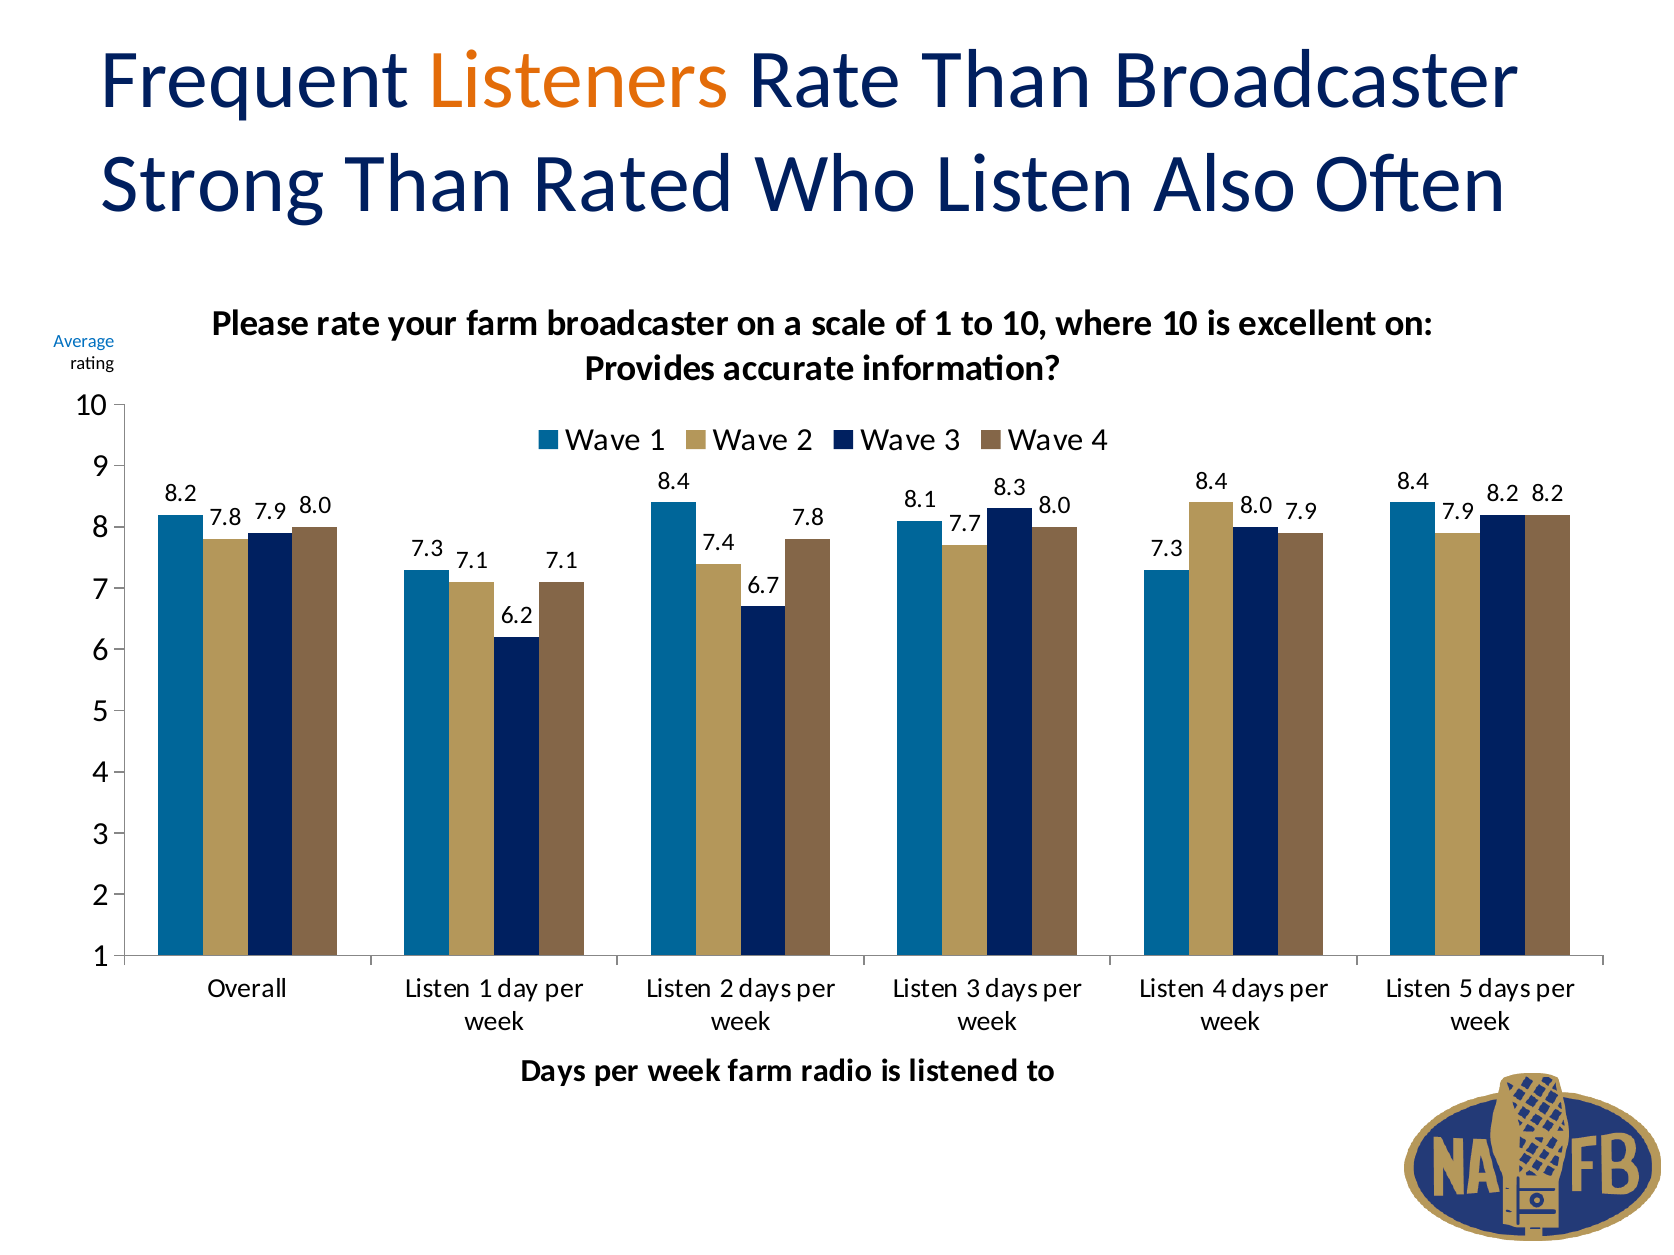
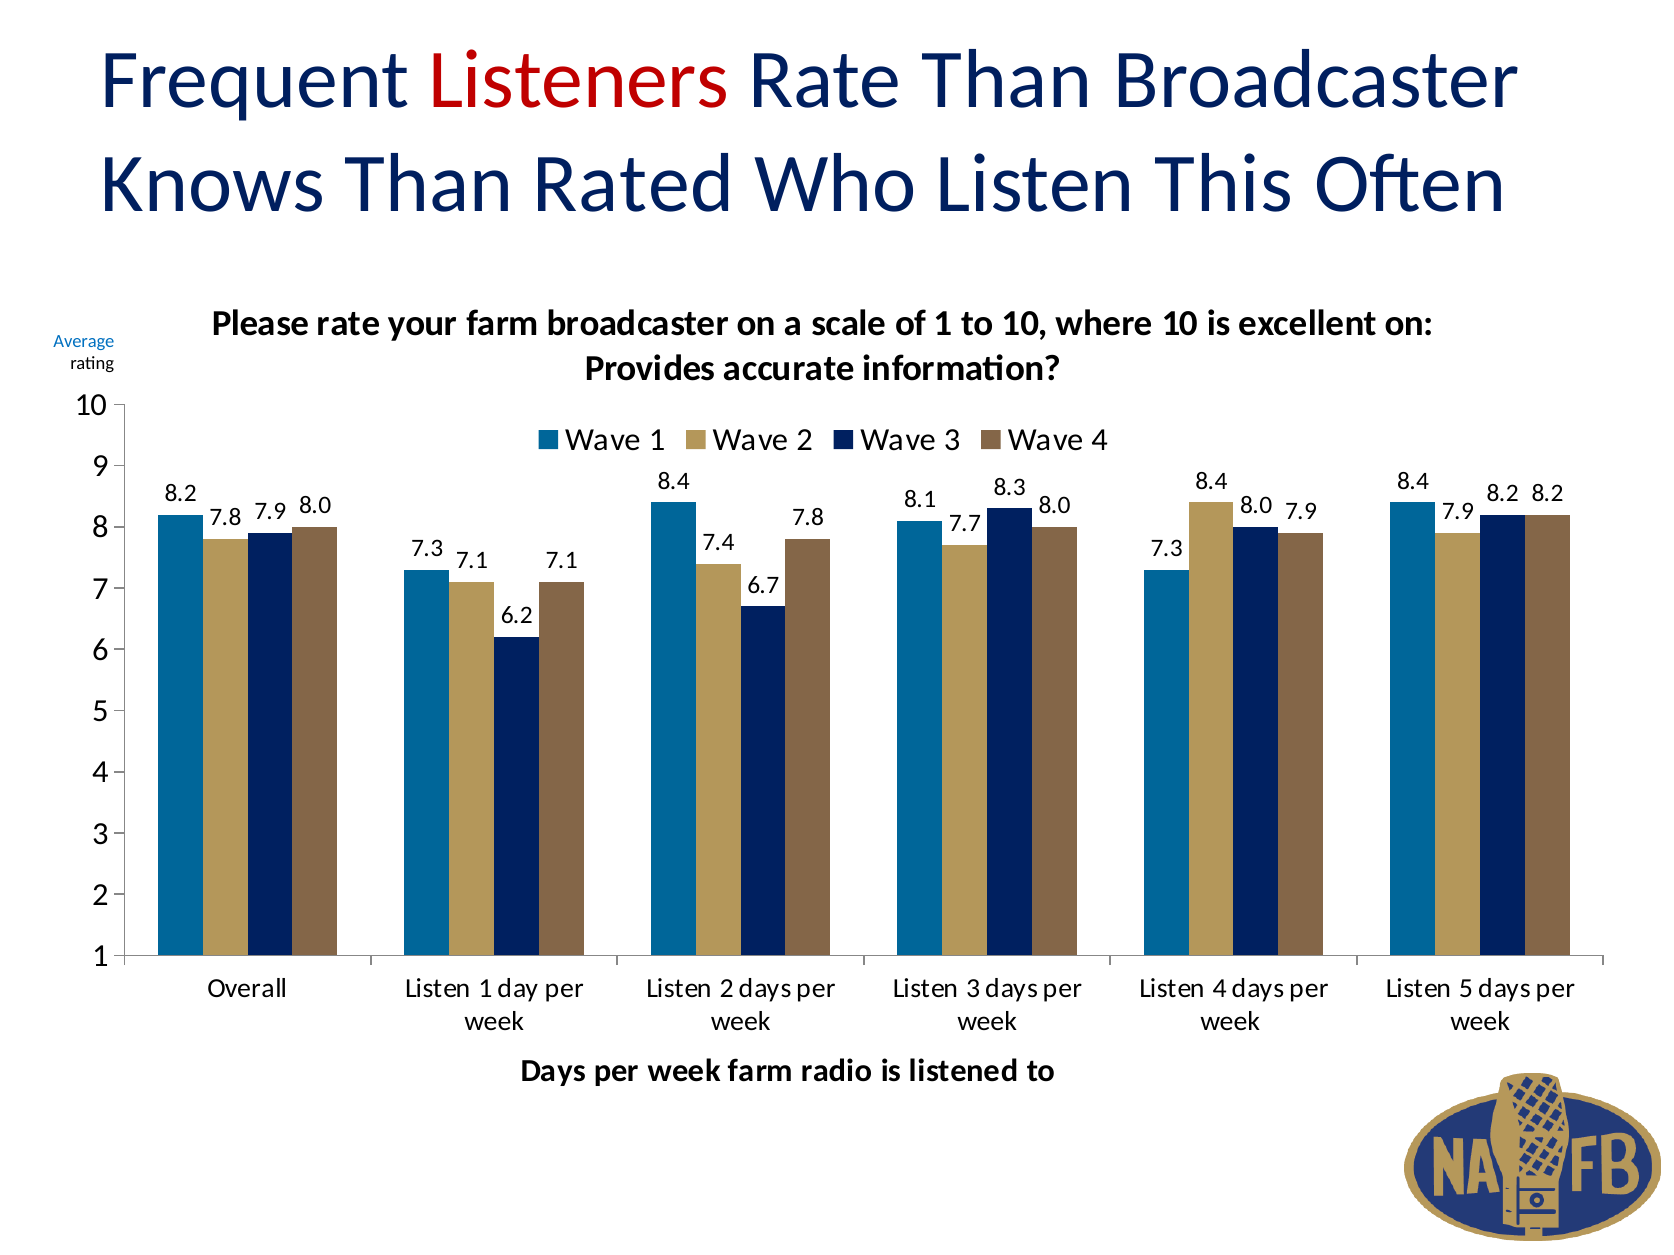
Listeners colour: orange -> red
Strong: Strong -> Knows
Also: Also -> This
